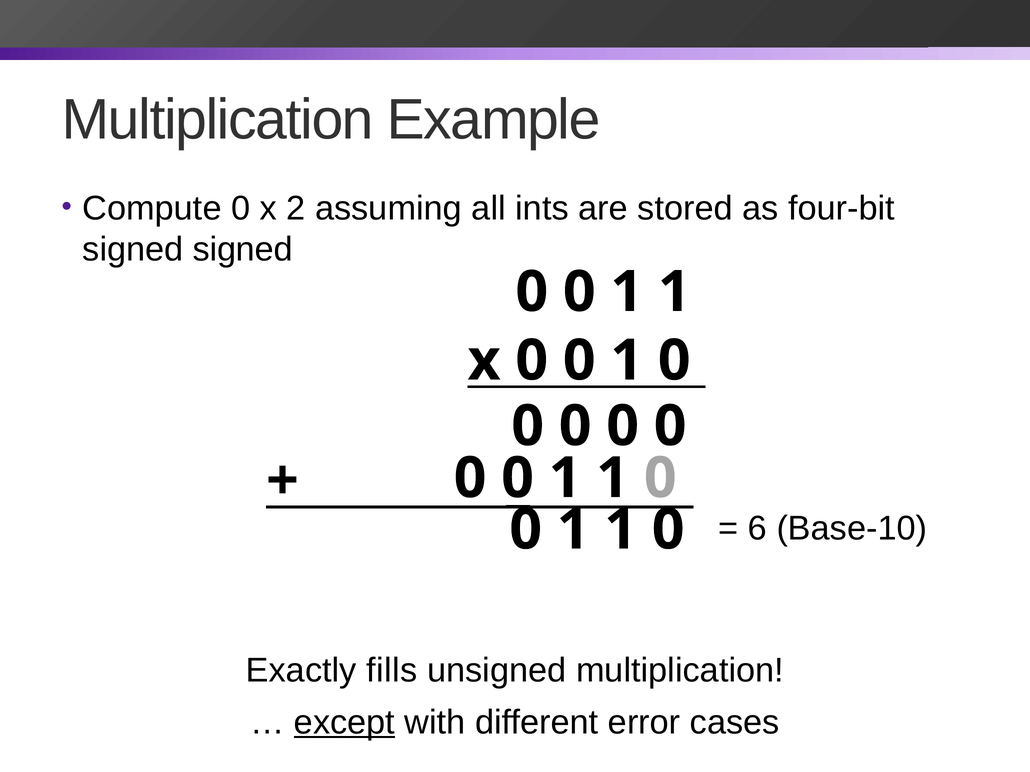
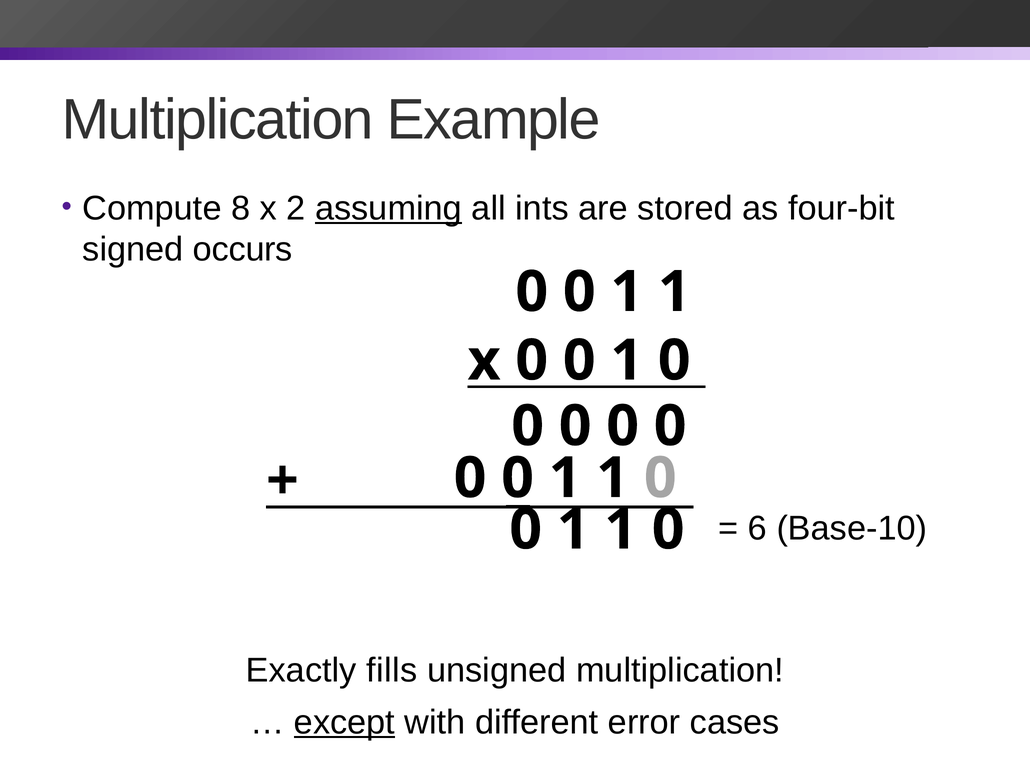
Compute 0: 0 -> 8
assuming underline: none -> present
signed signed: signed -> occurs
